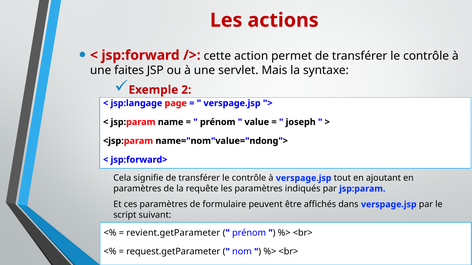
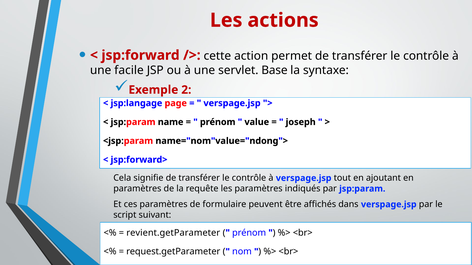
faites: faites -> facile
Mais: Mais -> Base
